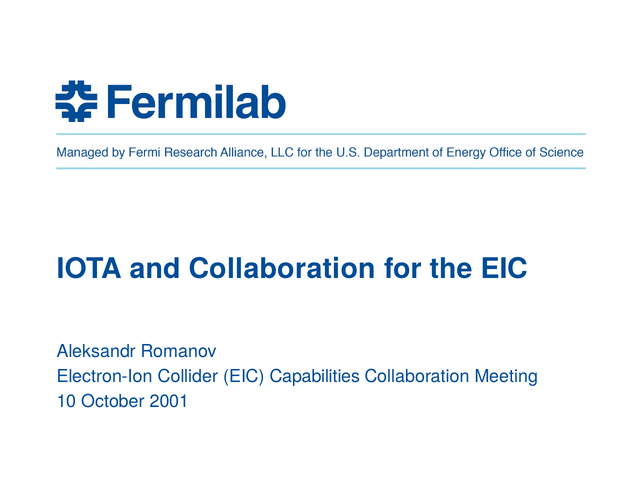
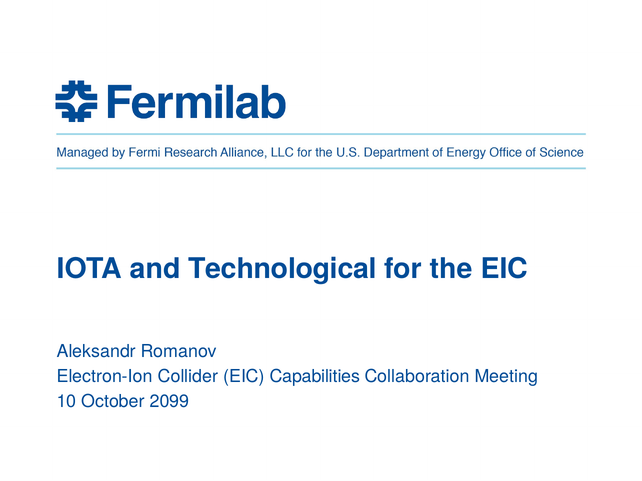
and Collaboration: Collaboration -> Technological
2001: 2001 -> 2099
